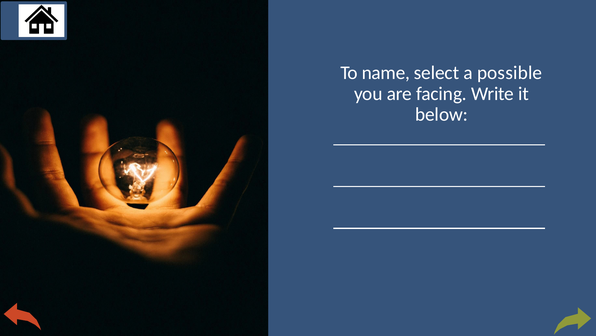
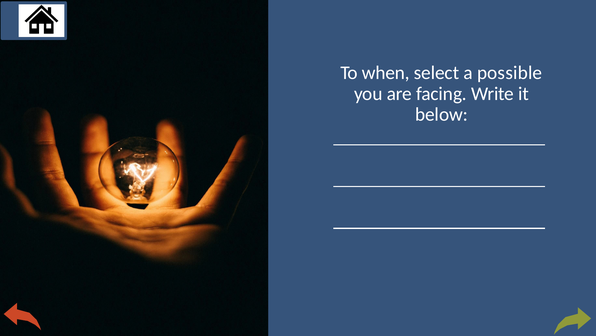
name: name -> when
